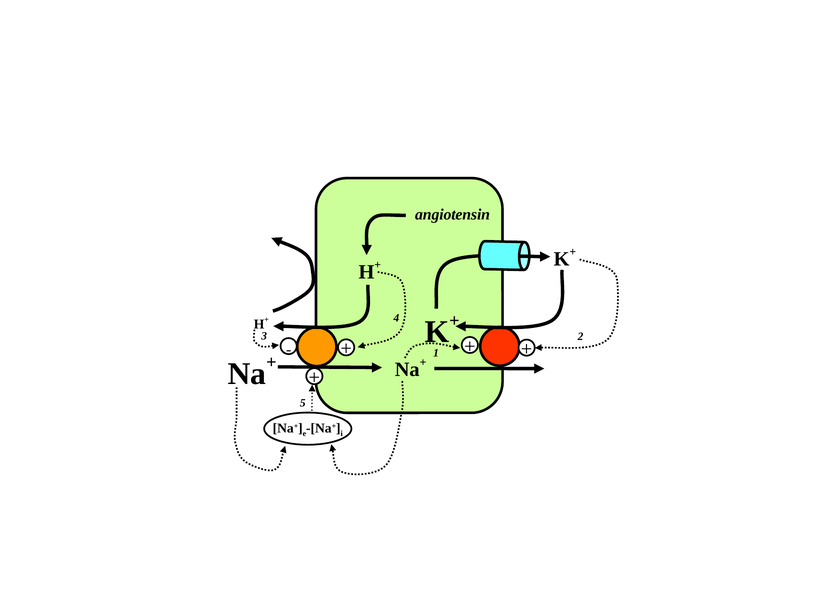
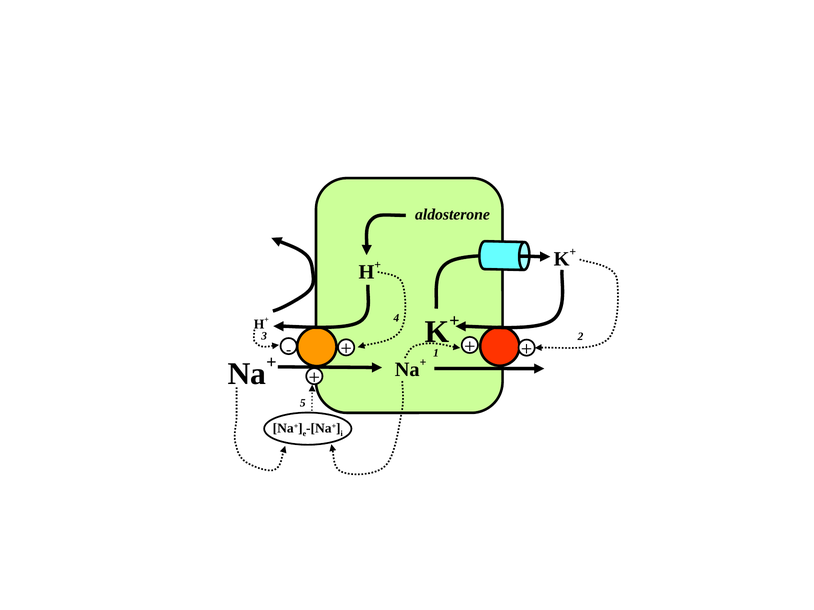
angiotensin: angiotensin -> aldosterone
